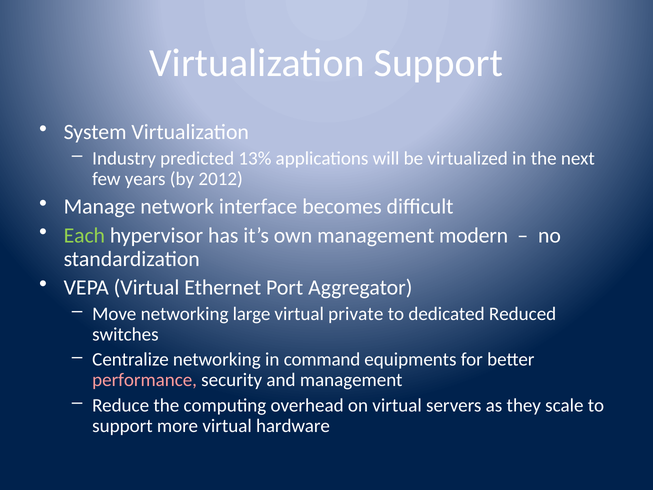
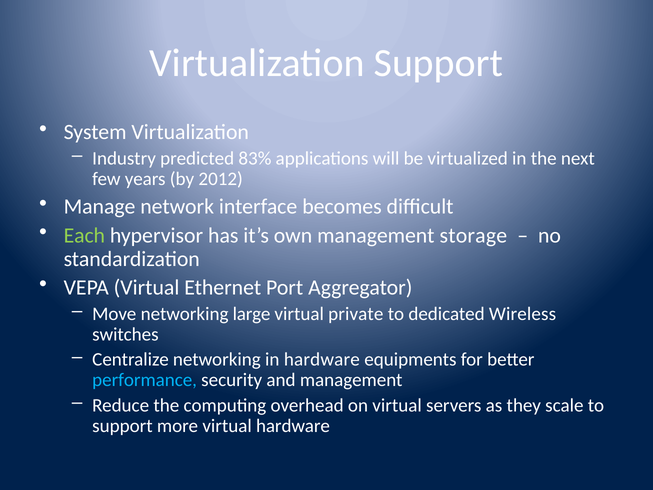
13%: 13% -> 83%
modern: modern -> storage
Reduced: Reduced -> Wireless
in command: command -> hardware
performance colour: pink -> light blue
